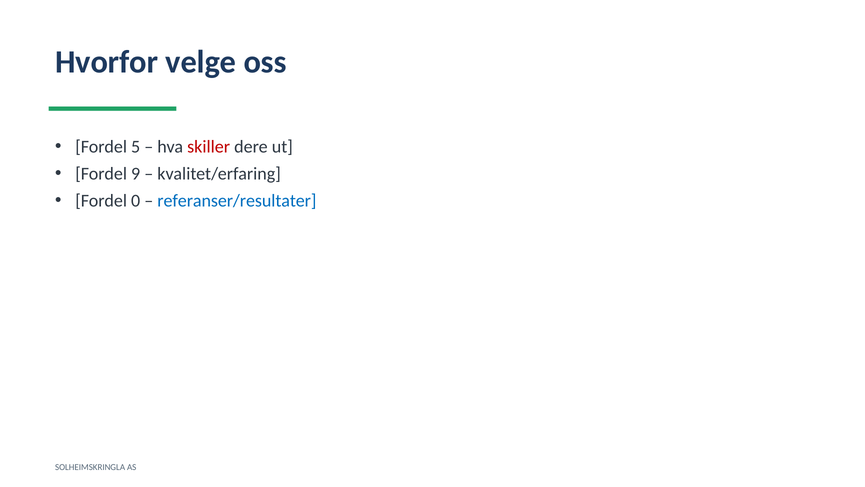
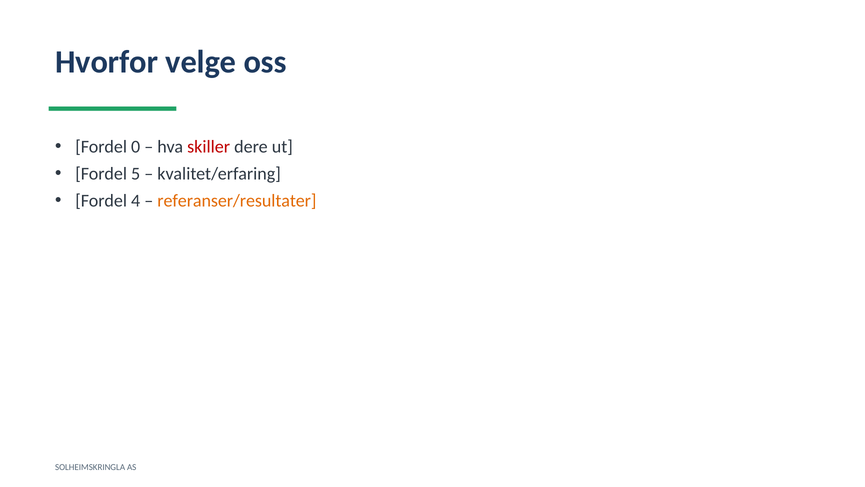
5: 5 -> 0
9: 9 -> 5
0: 0 -> 4
referanser/resultater colour: blue -> orange
